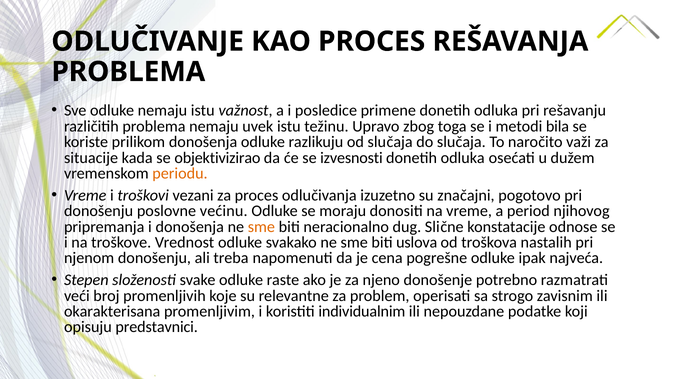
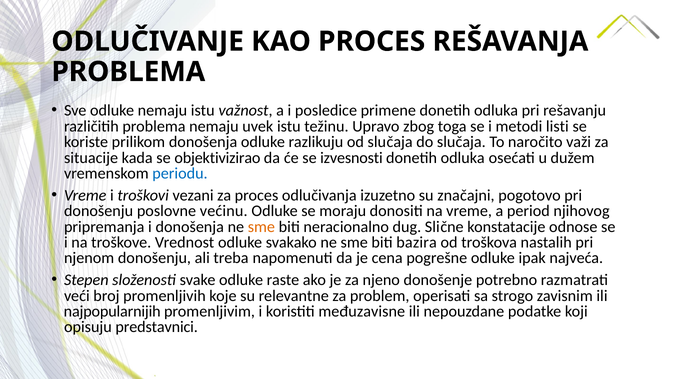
bila: bila -> listi
periodu colour: orange -> blue
uslova: uslova -> bazira
okarakterisana: okarakterisana -> najpopularnijih
individualnim: individualnim -> međuzavisne
